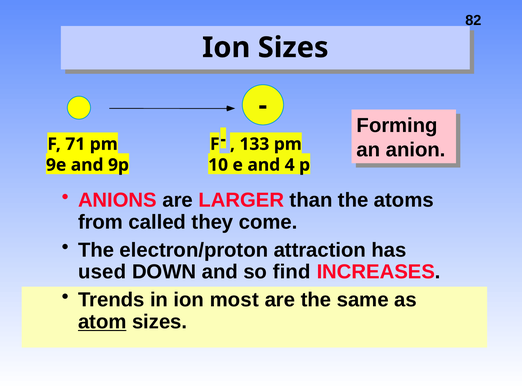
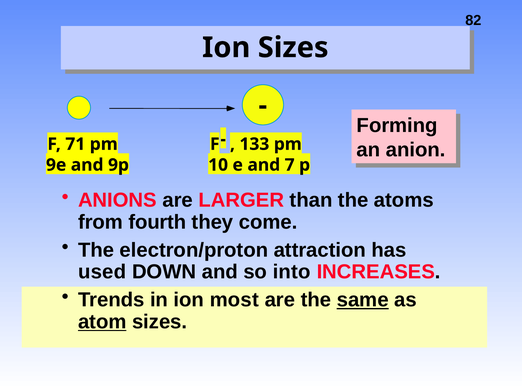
4: 4 -> 7
called: called -> fourth
find: find -> into
same underline: none -> present
